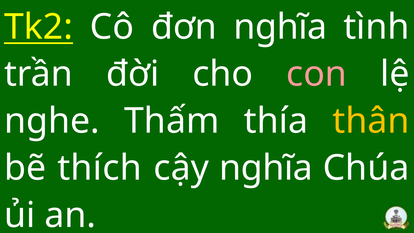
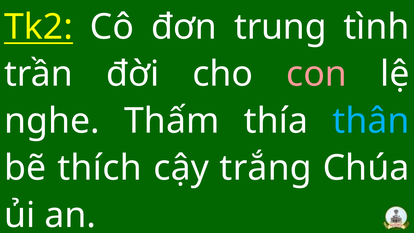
đơn nghĩa: nghĩa -> trung
thân colour: yellow -> light blue
cậy nghĩa: nghĩa -> trắng
